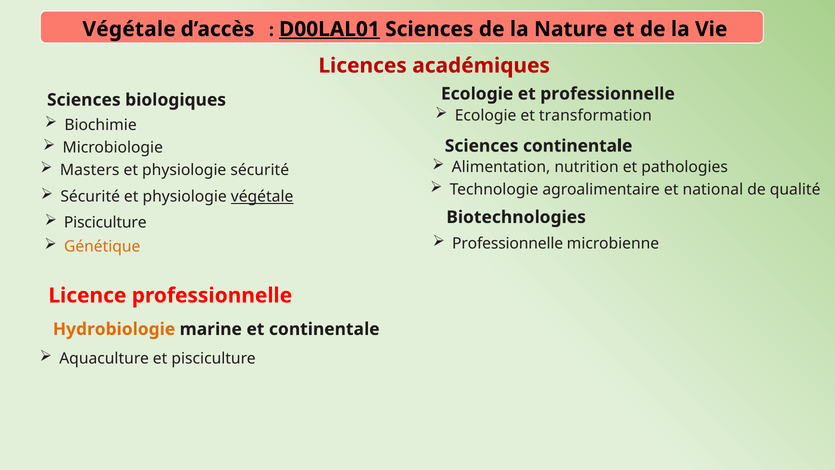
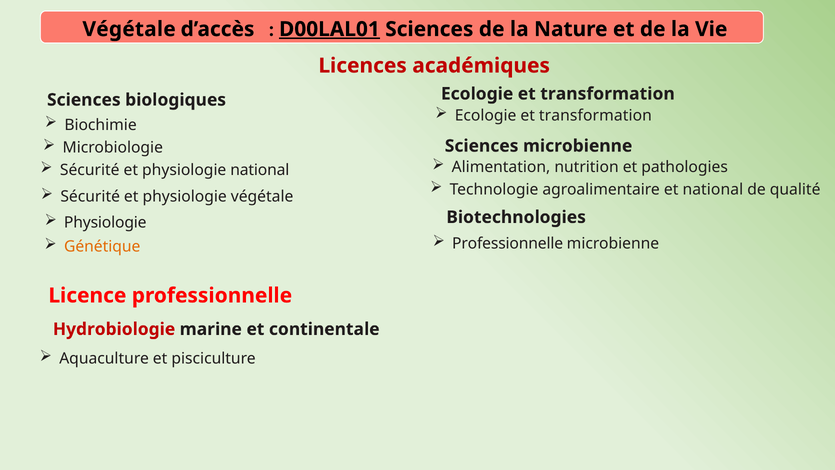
professionnelle at (608, 94): professionnelle -> transformation
Sciences continentale: continentale -> microbienne
Masters at (90, 170): Masters -> Sécurité
physiologie sécurité: sécurité -> national
végétale at (262, 197) underline: present -> none
Pisciculture at (105, 222): Pisciculture -> Physiologie
Hydrobiologie colour: orange -> red
